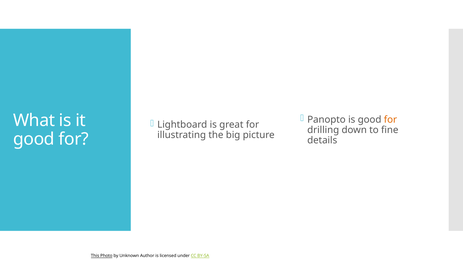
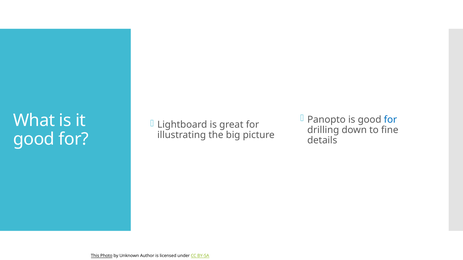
for at (390, 120) colour: orange -> blue
